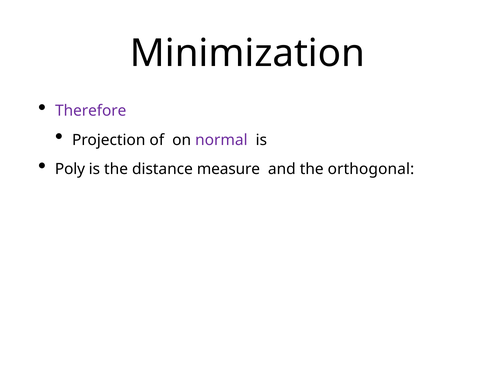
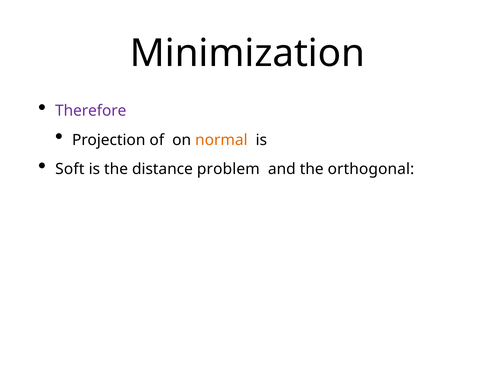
normal colour: purple -> orange
Poly: Poly -> Soft
measure: measure -> problem
